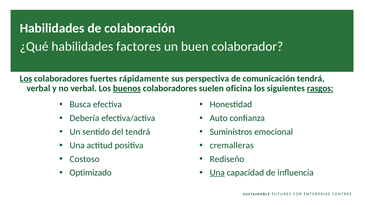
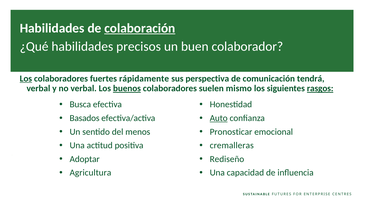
colaboración underline: none -> present
factores: factores -> precisos
oficina: oficina -> mismo
Debería: Debería -> Basados
Auto underline: none -> present
del tendrá: tendrá -> menos
Suministros: Suministros -> Pronosticar
Costoso: Costoso -> Adoptar
Optimizado: Optimizado -> Agricultura
Una at (217, 173) underline: present -> none
